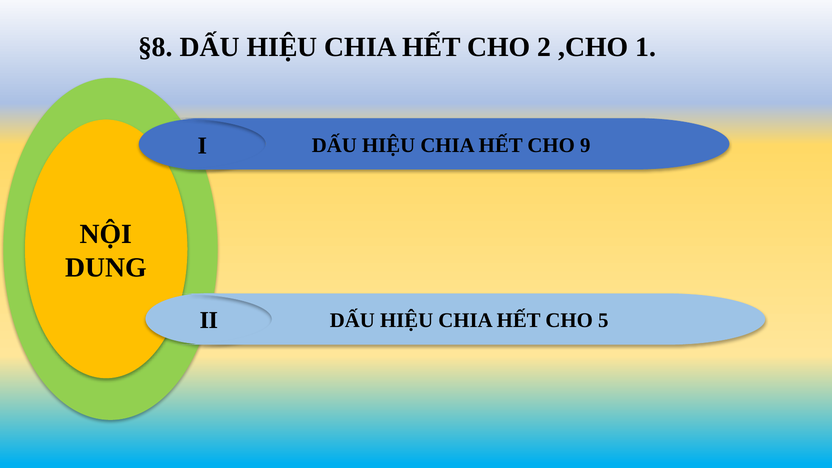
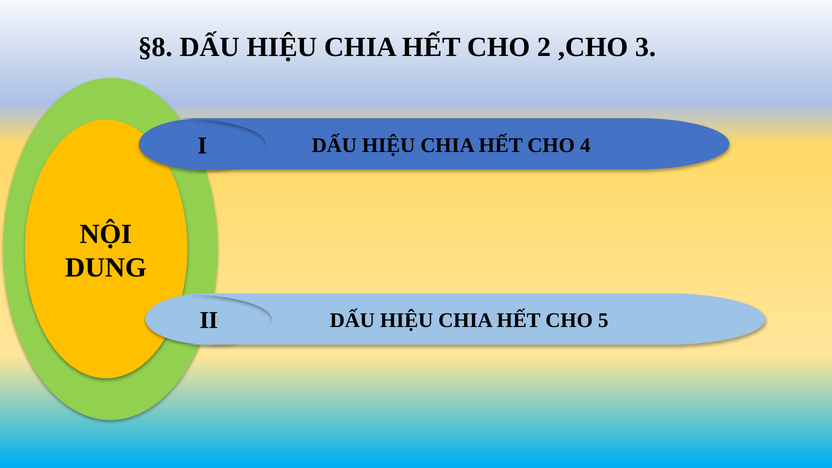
1: 1 -> 3
9: 9 -> 4
